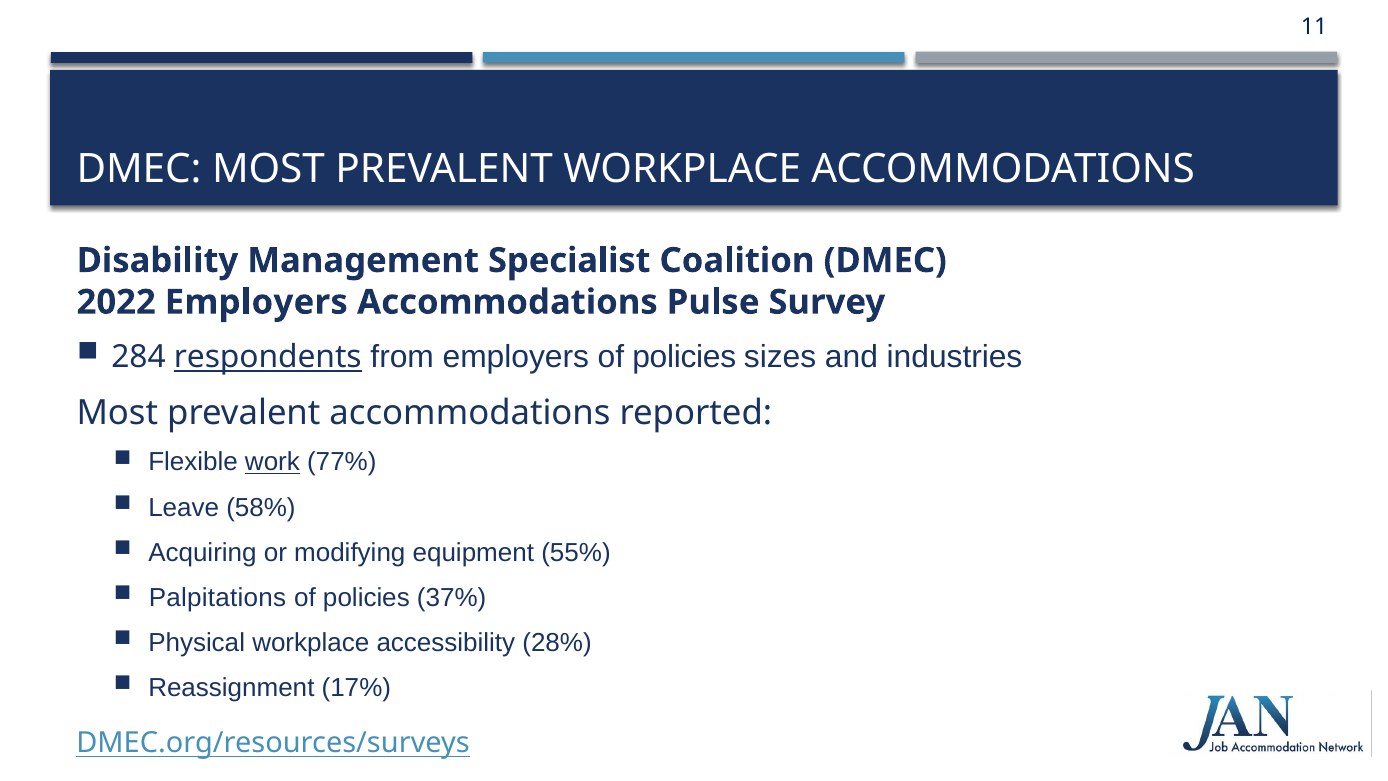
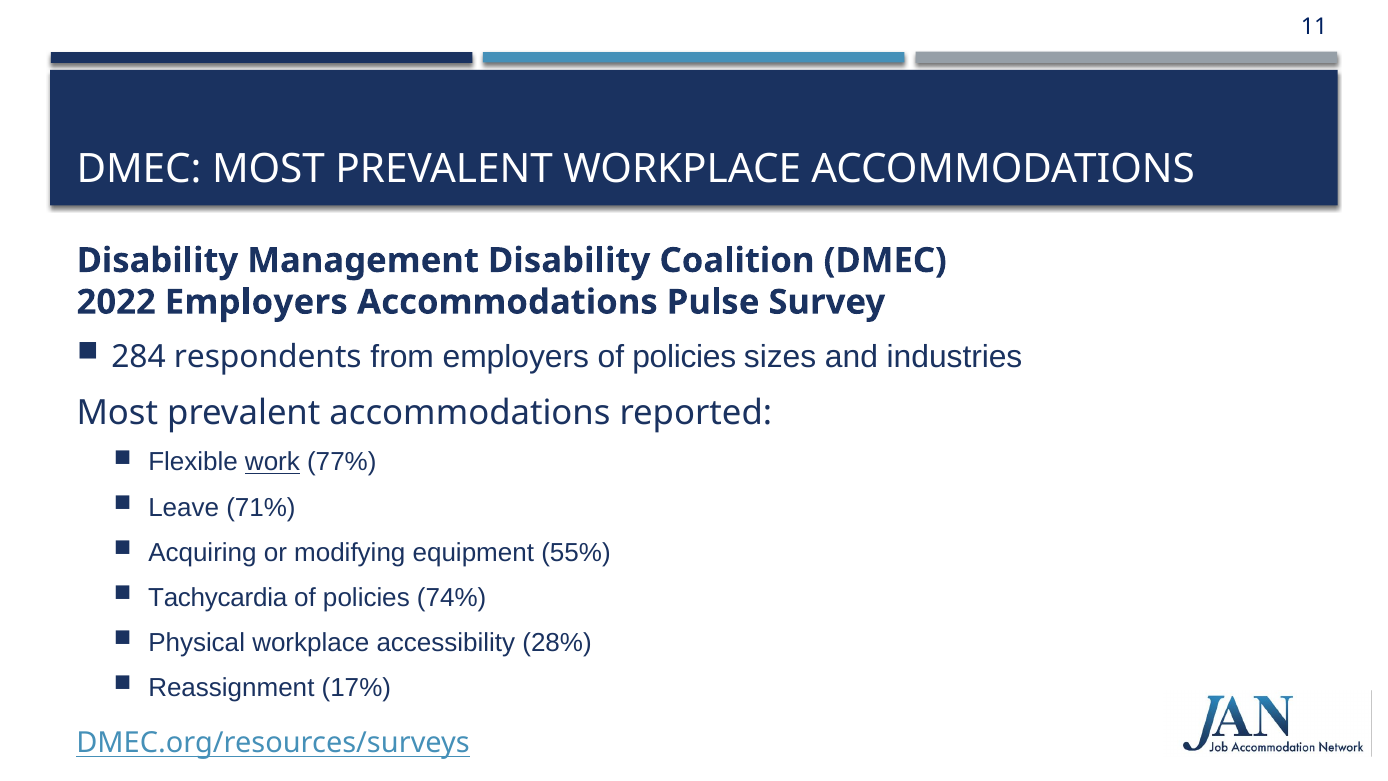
Management Specialist: Specialist -> Disability
respondents underline: present -> none
58%: 58% -> 71%
Palpitations: Palpitations -> Tachycardia
37%: 37% -> 74%
